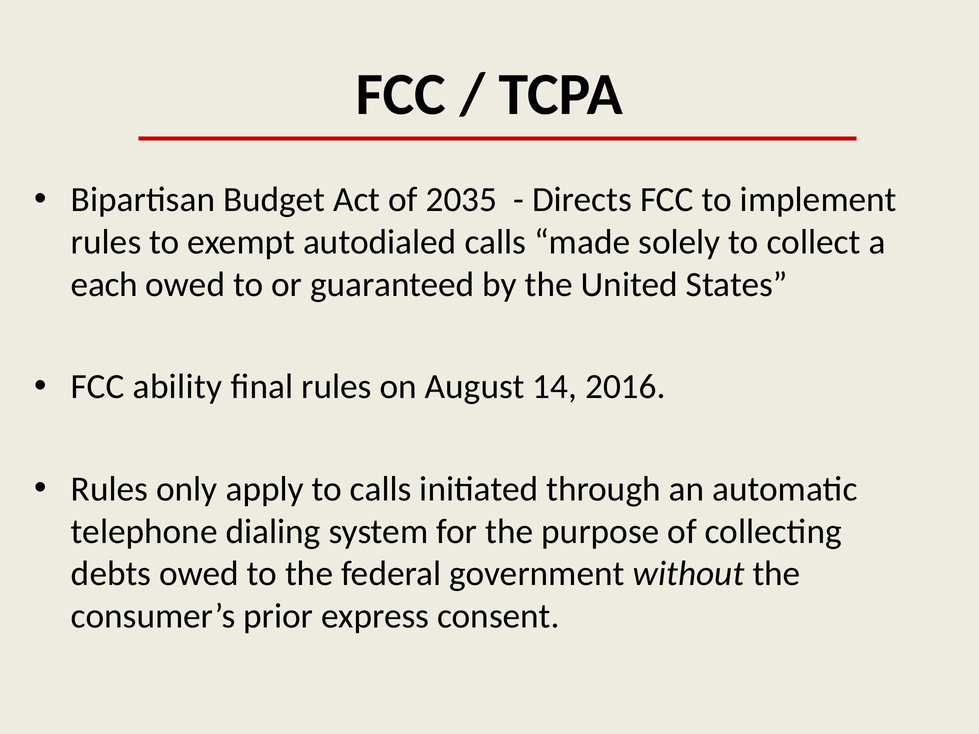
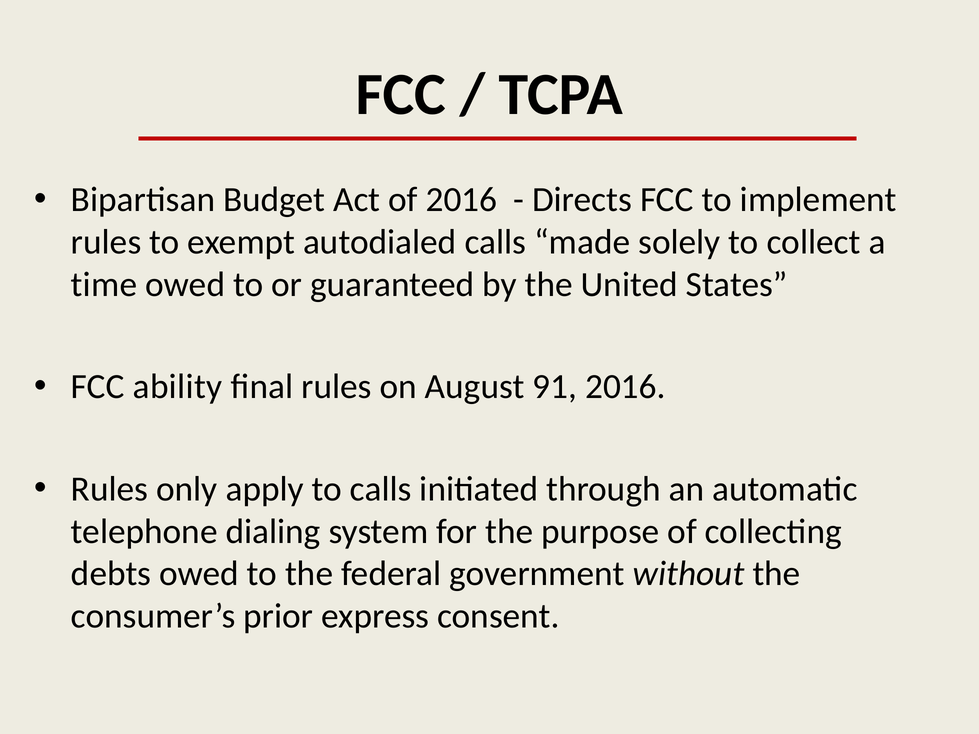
of 2035: 2035 -> 2016
each: each -> time
14: 14 -> 91
